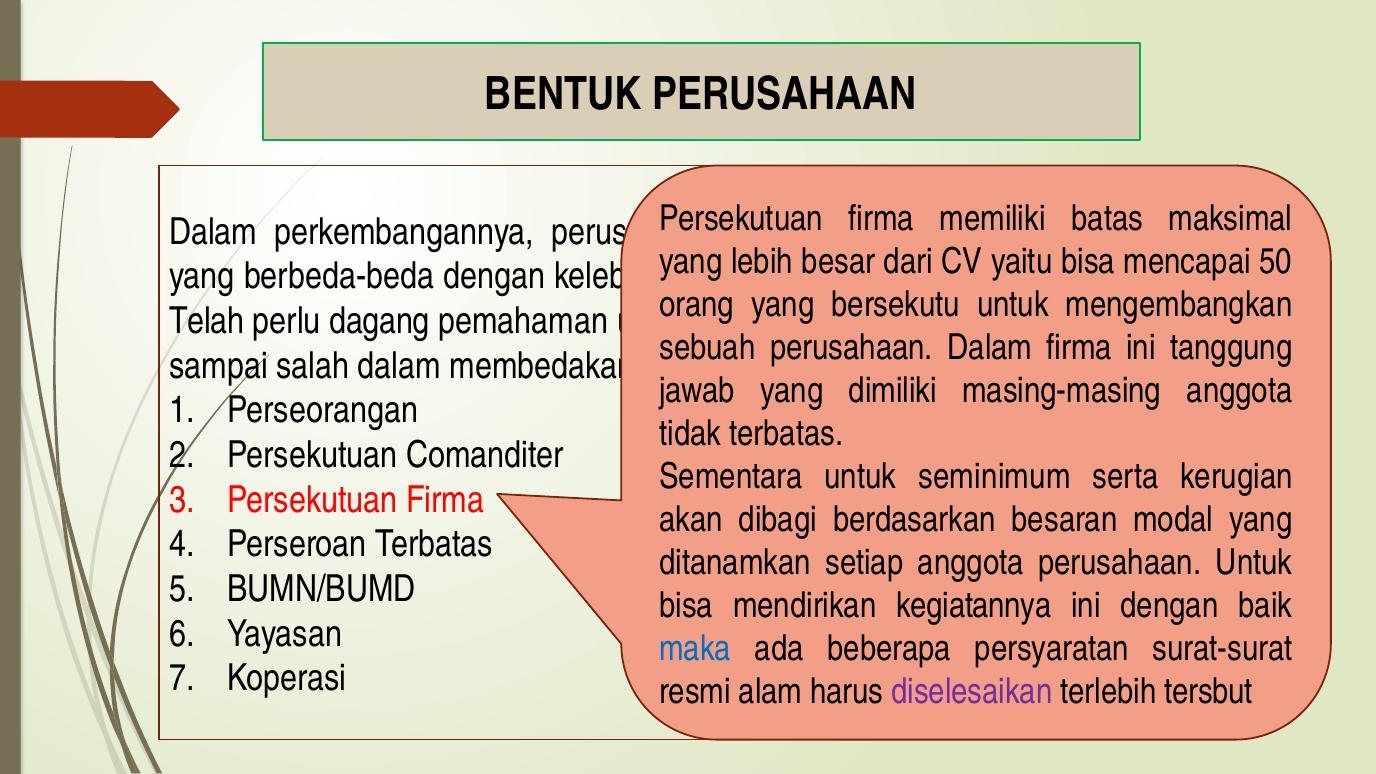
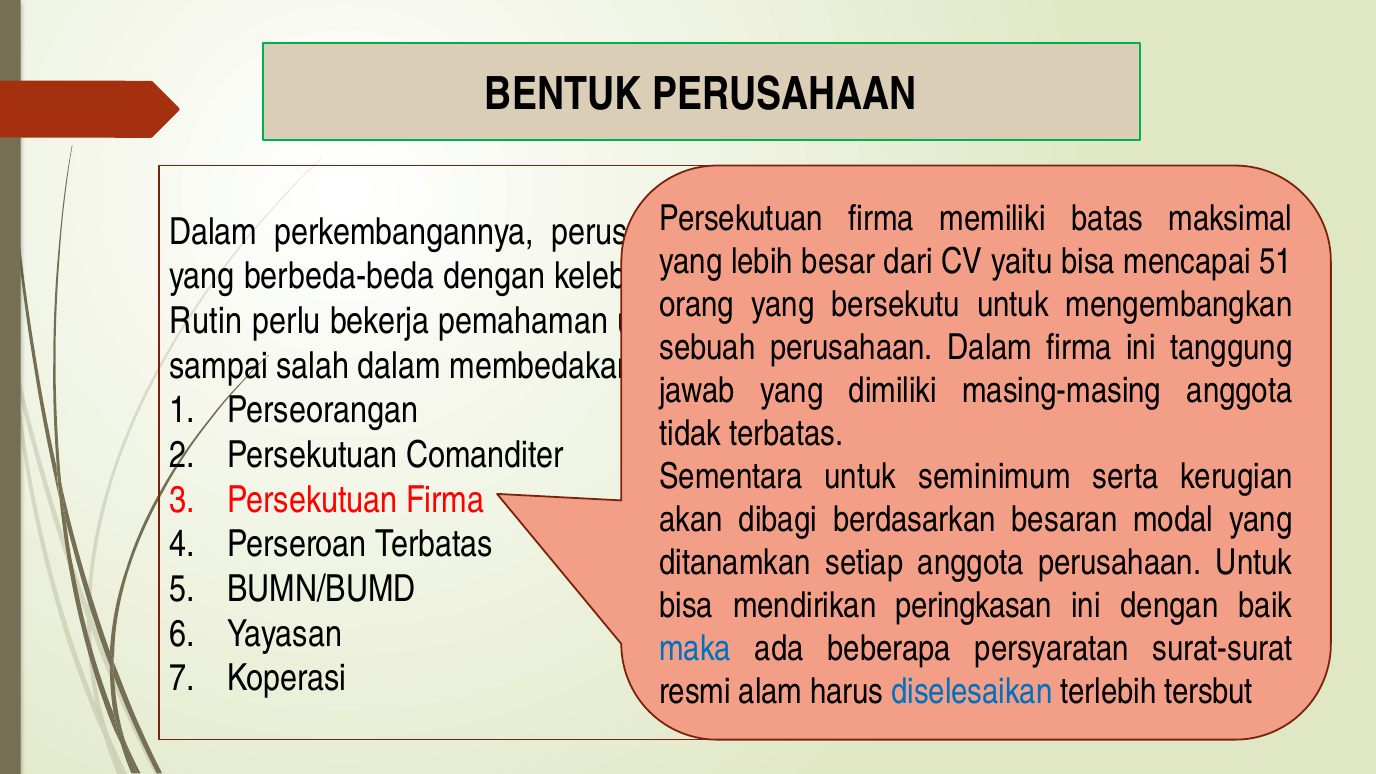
50: 50 -> 51
Telah: Telah -> Rutin
dagang: dagang -> bekerja
kegiatannya: kegiatannya -> peringkasan
diselesaikan colour: purple -> blue
